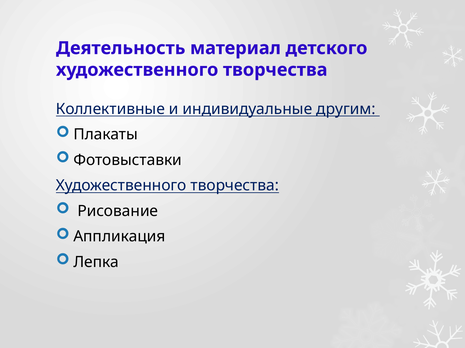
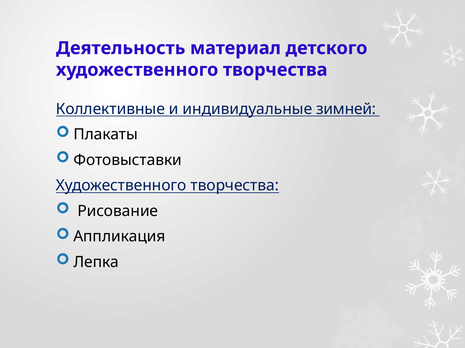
другим: другим -> зимней
